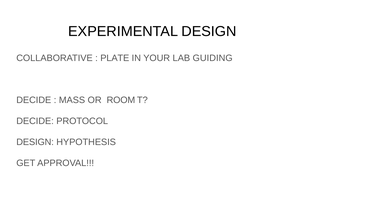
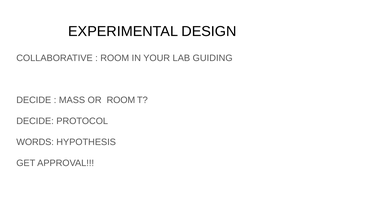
PLATE at (115, 58): PLATE -> ROOM
DESIGN at (35, 142): DESIGN -> WORDS
